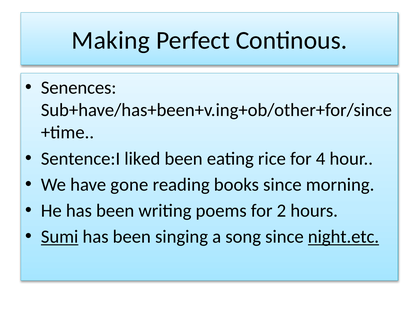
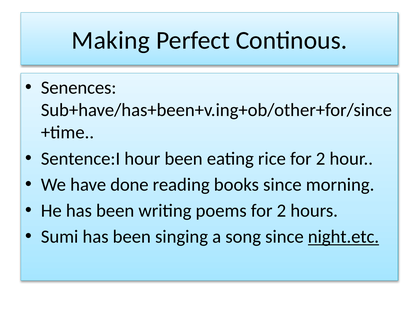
Sentence:I liked: liked -> hour
rice for 4: 4 -> 2
gone: gone -> done
Sumi underline: present -> none
